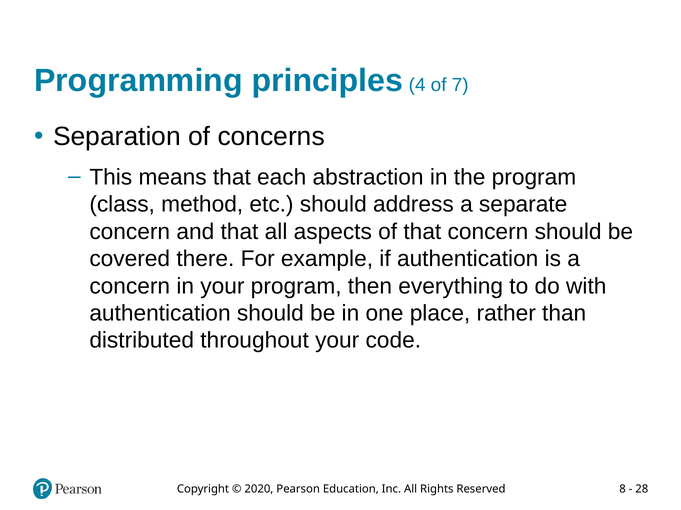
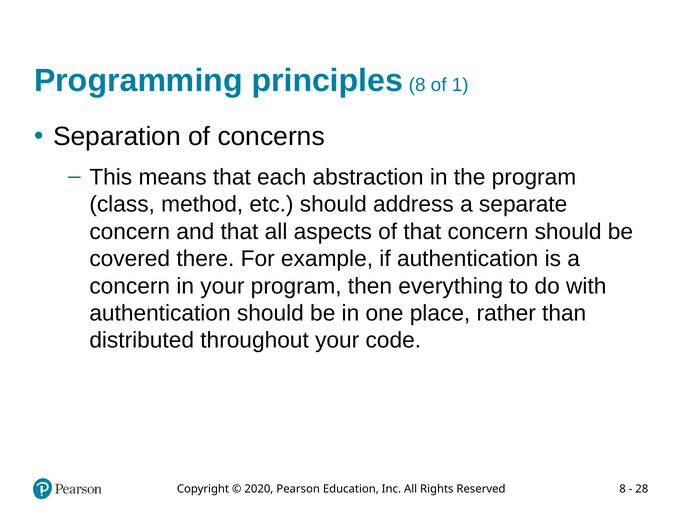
principles 4: 4 -> 8
7: 7 -> 1
